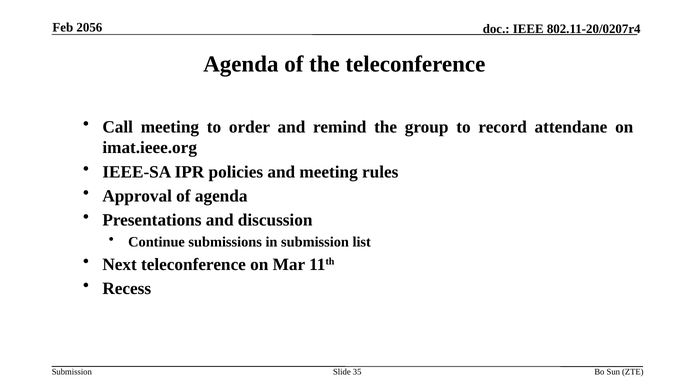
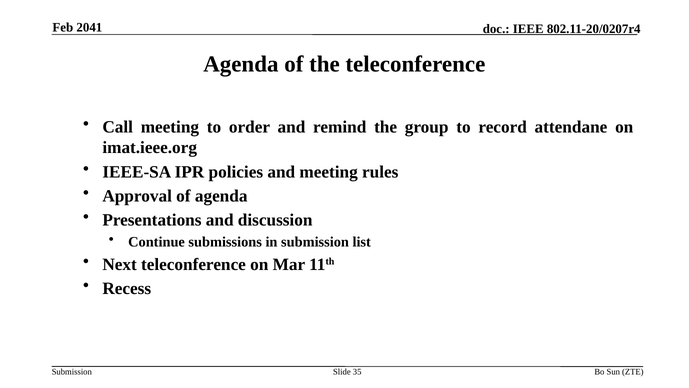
2056: 2056 -> 2041
